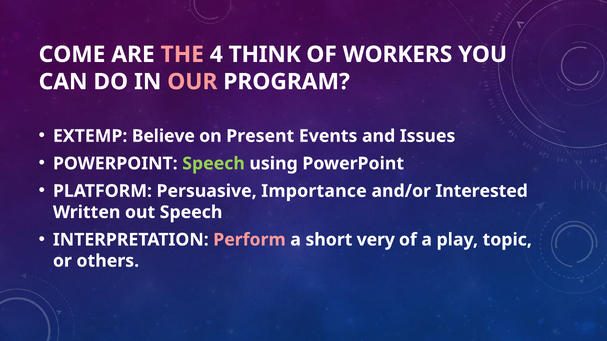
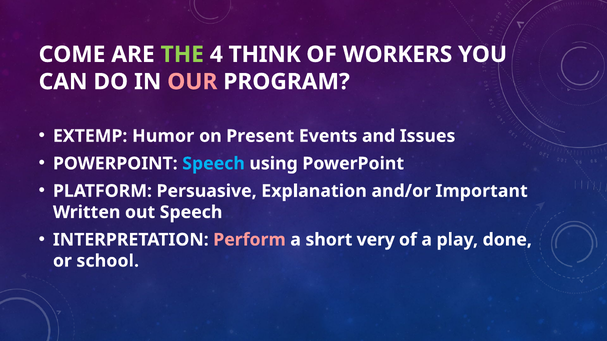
THE colour: pink -> light green
Believe: Believe -> Humor
Speech at (214, 164) colour: light green -> light blue
Importance: Importance -> Explanation
Interested: Interested -> Important
topic: topic -> done
others: others -> school
